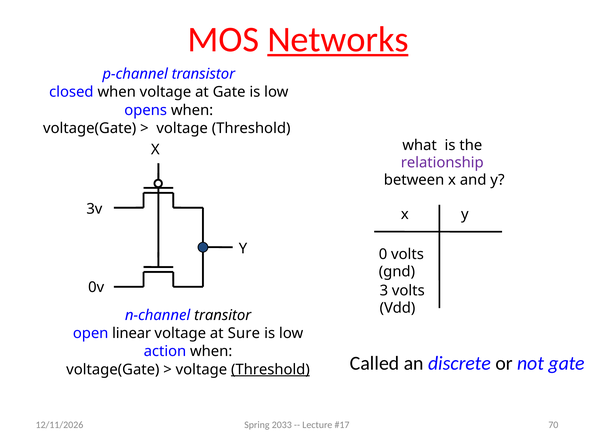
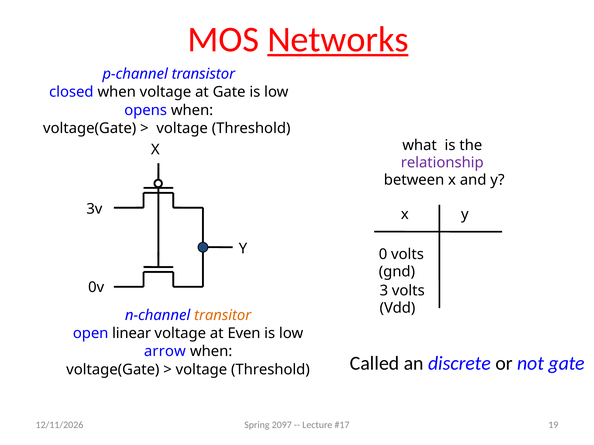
transitor colour: black -> orange
Sure: Sure -> Even
action: action -> arrow
Threshold at (270, 370) underline: present -> none
70: 70 -> 19
2033: 2033 -> 2097
